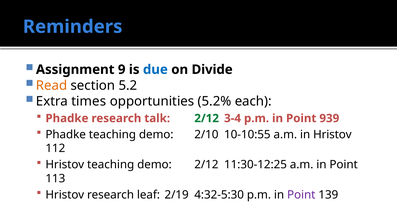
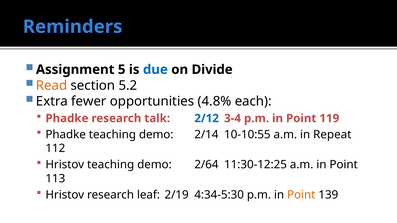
9: 9 -> 5
times: times -> fewer
5.2%: 5.2% -> 4.8%
2/12 at (207, 119) colour: green -> blue
939: 939 -> 119
2/10: 2/10 -> 2/14
in Hristov: Hristov -> Repeat
demo 2/12: 2/12 -> 2/64
4:32-5:30: 4:32-5:30 -> 4:34-5:30
Point at (301, 195) colour: purple -> orange
